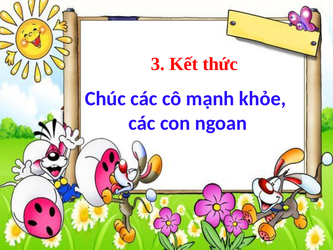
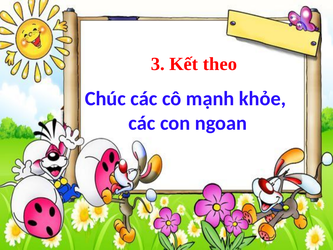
thức: thức -> theo
